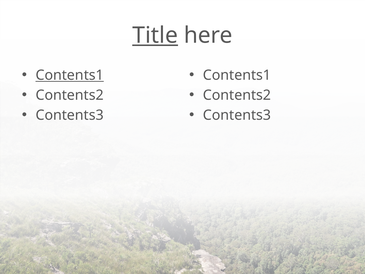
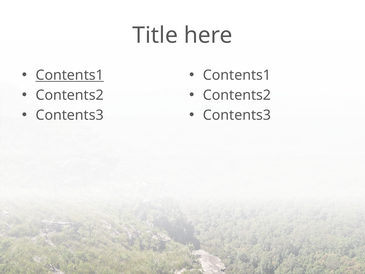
Title underline: present -> none
